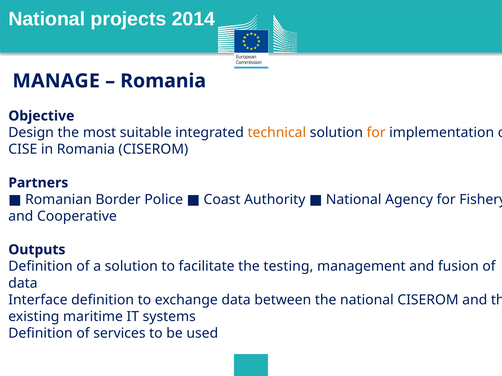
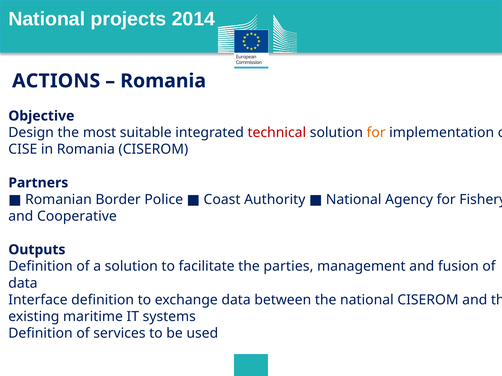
MANAGE: MANAGE -> ACTIONS
technical colour: orange -> red
testing: testing -> parties
